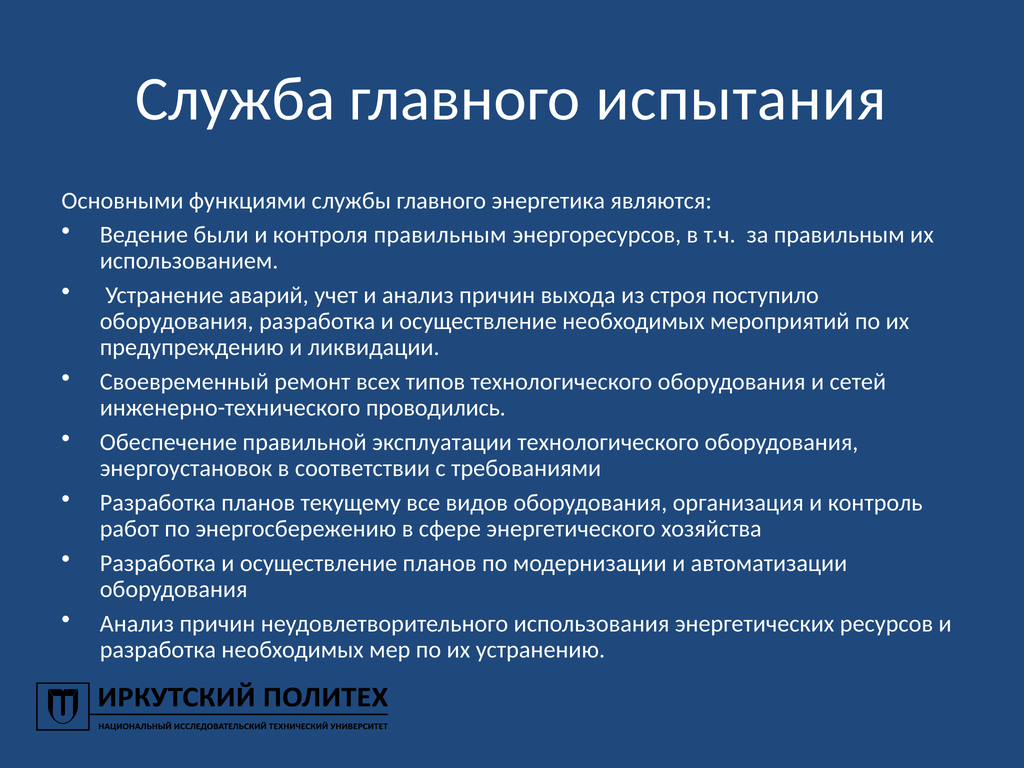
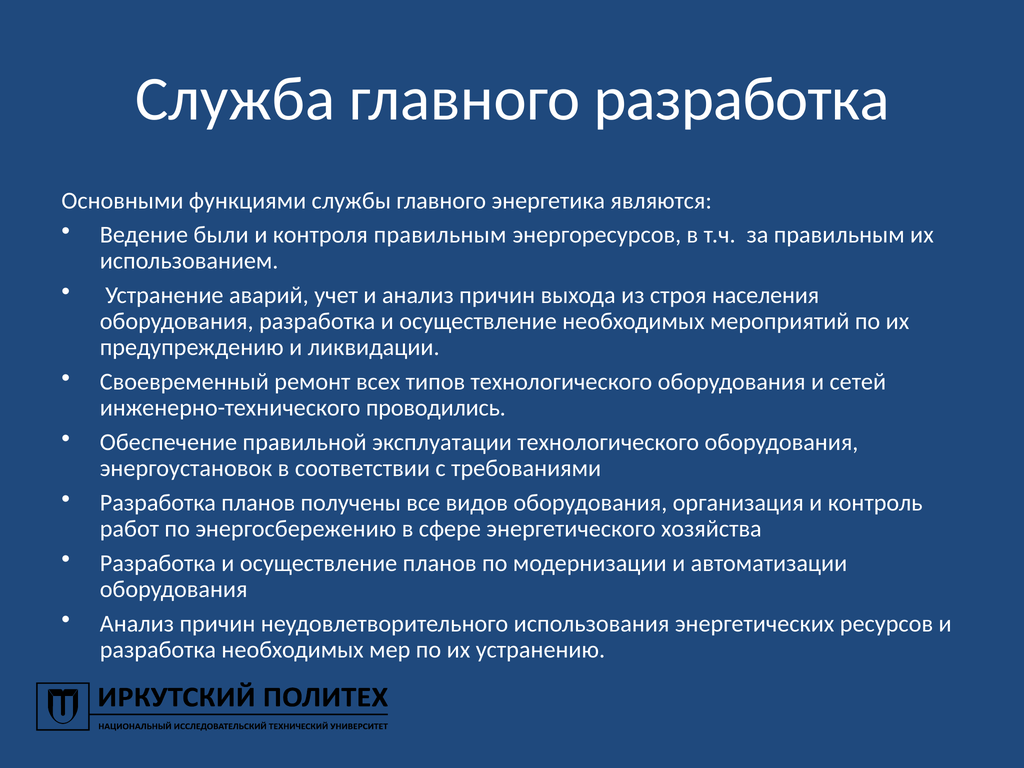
главного испытания: испытания -> разработка
поступило: поступило -> населения
текущему: текущему -> получены
